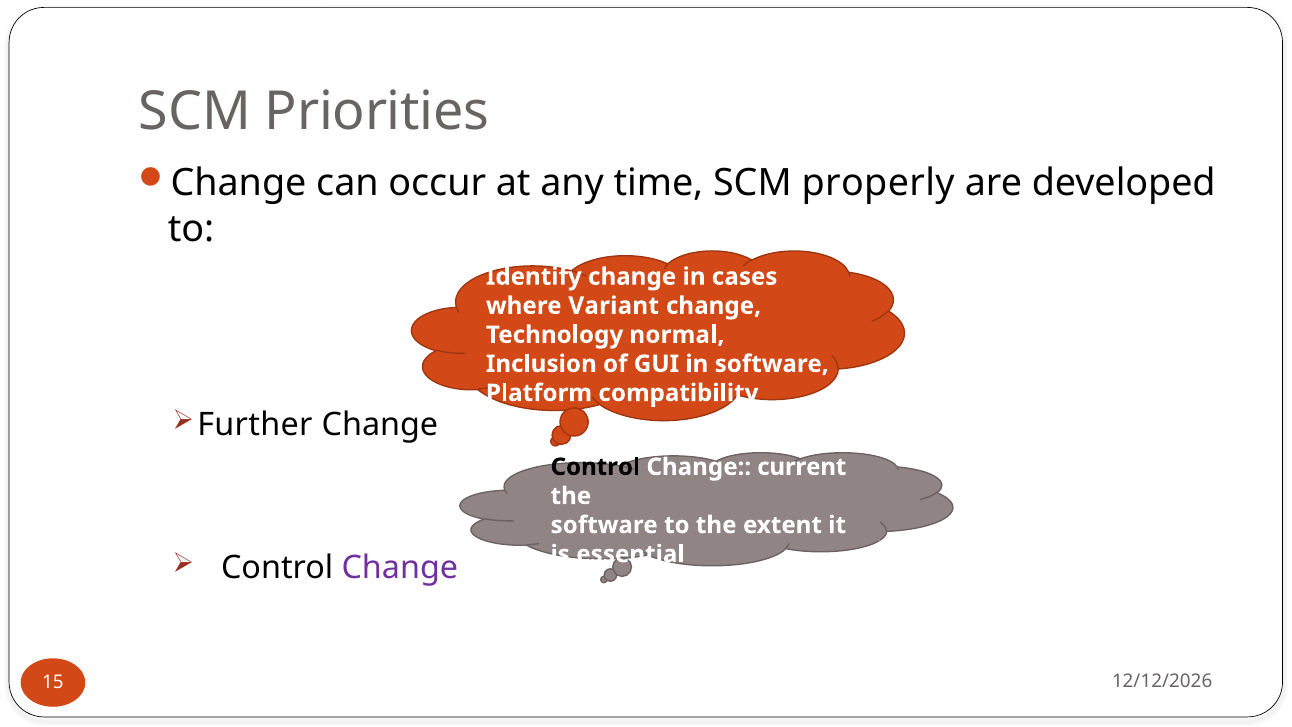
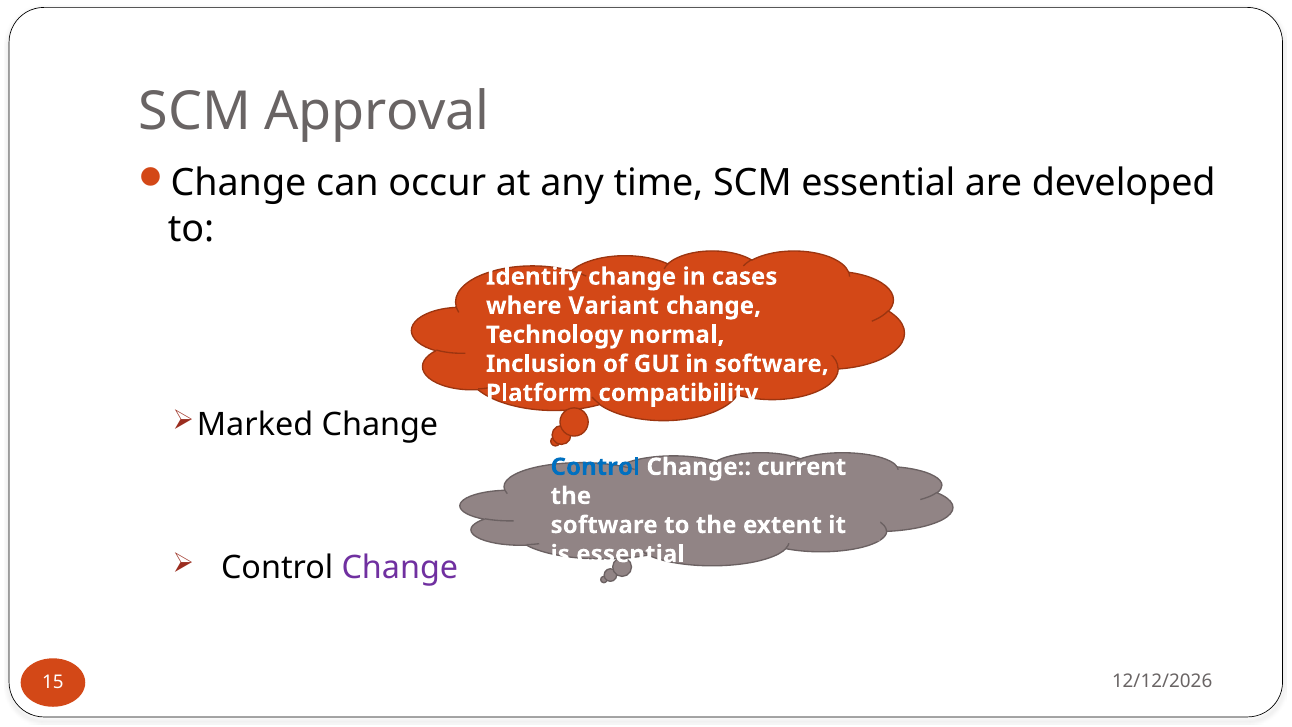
Priorities: Priorities -> Approval
SCM properly: properly -> essential
Further: Further -> Marked
Control at (595, 467) colour: black -> blue
